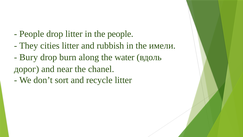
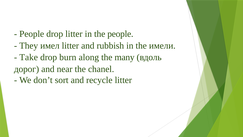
cities: cities -> имел
Bury: Bury -> Take
water: water -> many
